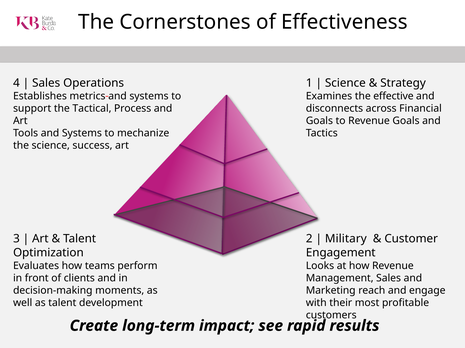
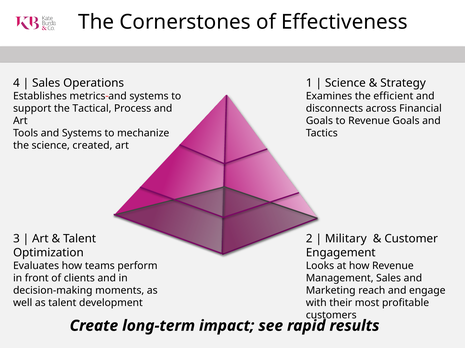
effective: effective -> efficient
success: success -> created
